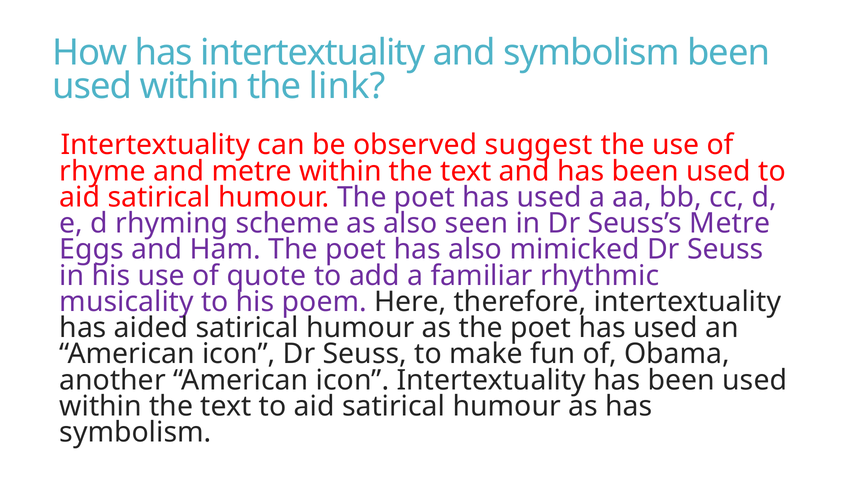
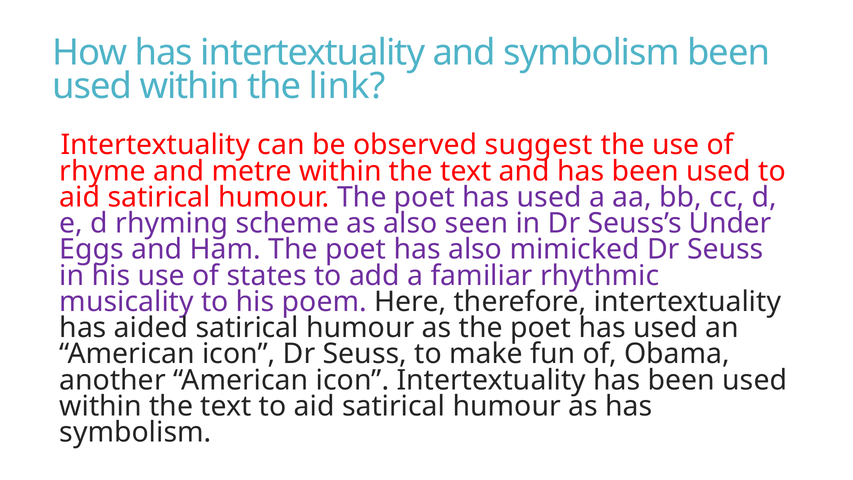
Seuss’s Metre: Metre -> Under
quote: quote -> states
